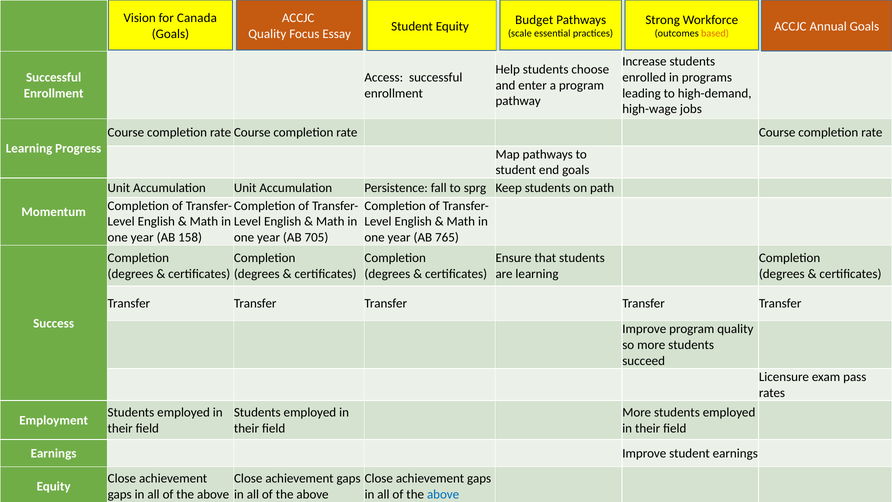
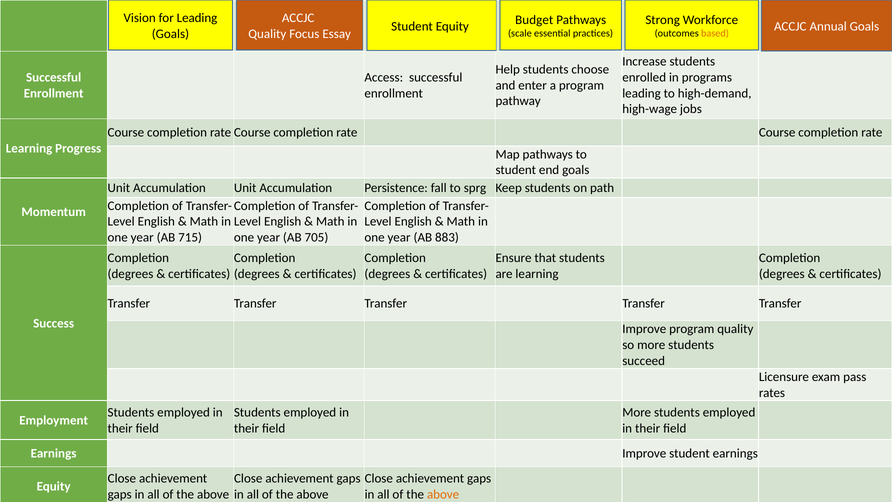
for Canada: Canada -> Leading
158: 158 -> 715
765: 765 -> 883
above at (443, 494) colour: blue -> orange
